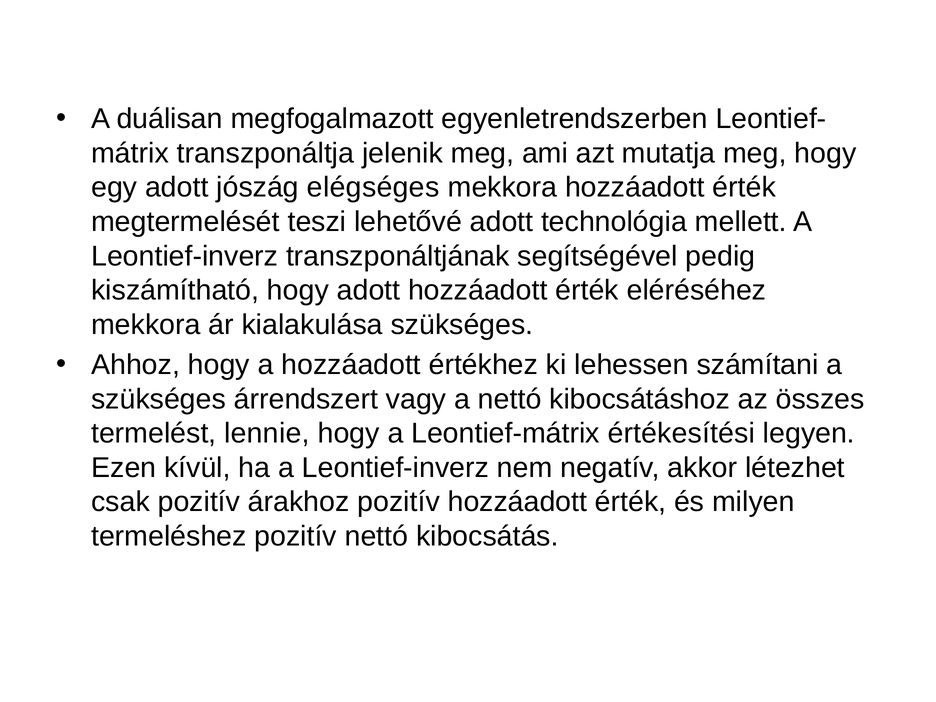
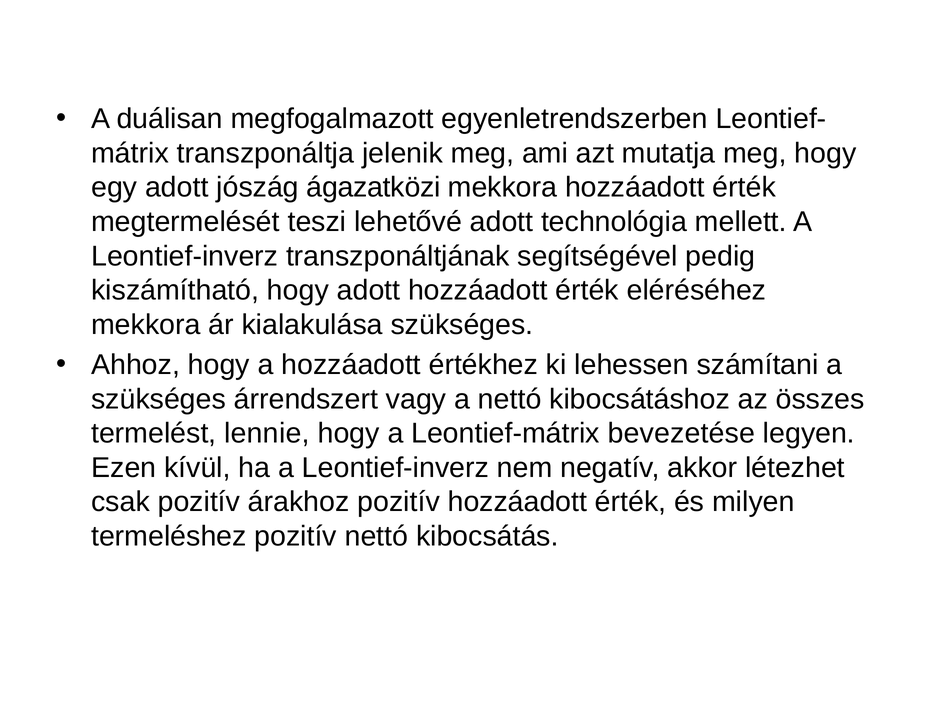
elégséges: elégséges -> ágazatközi
értékesítési: értékesítési -> bevezetése
